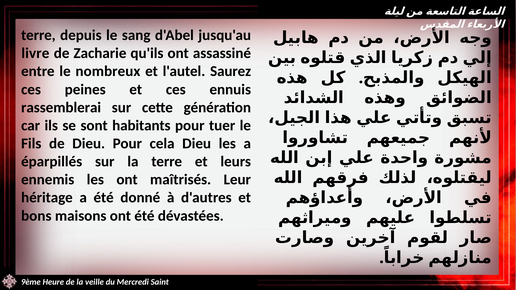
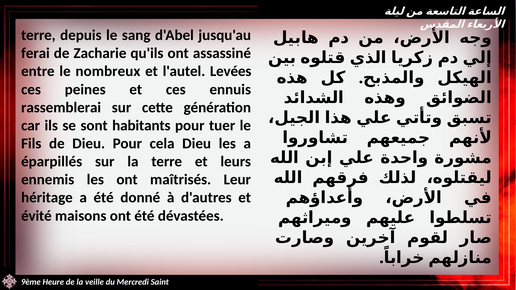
livre: livre -> ferai
Saurez: Saurez -> Levées
bons: bons -> évité
